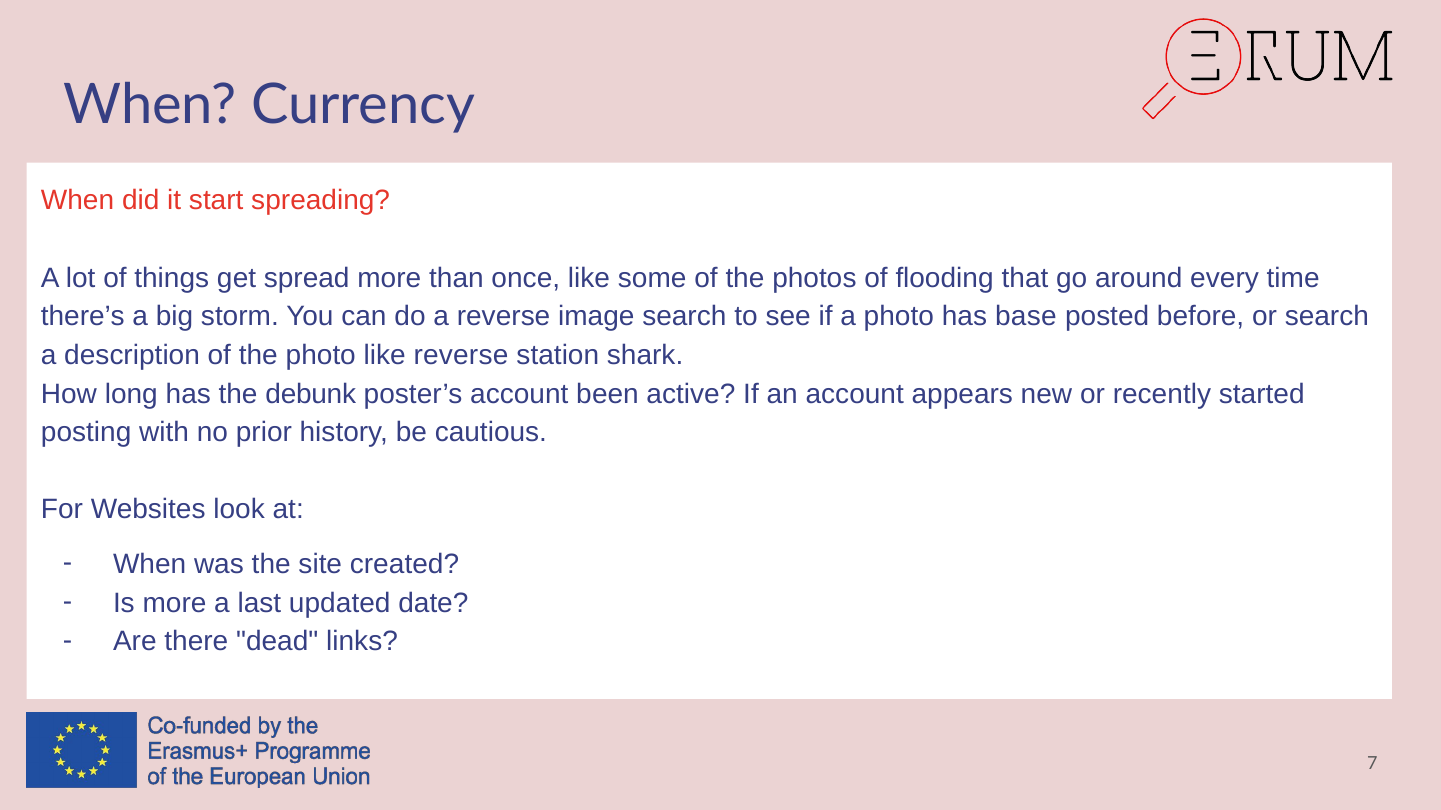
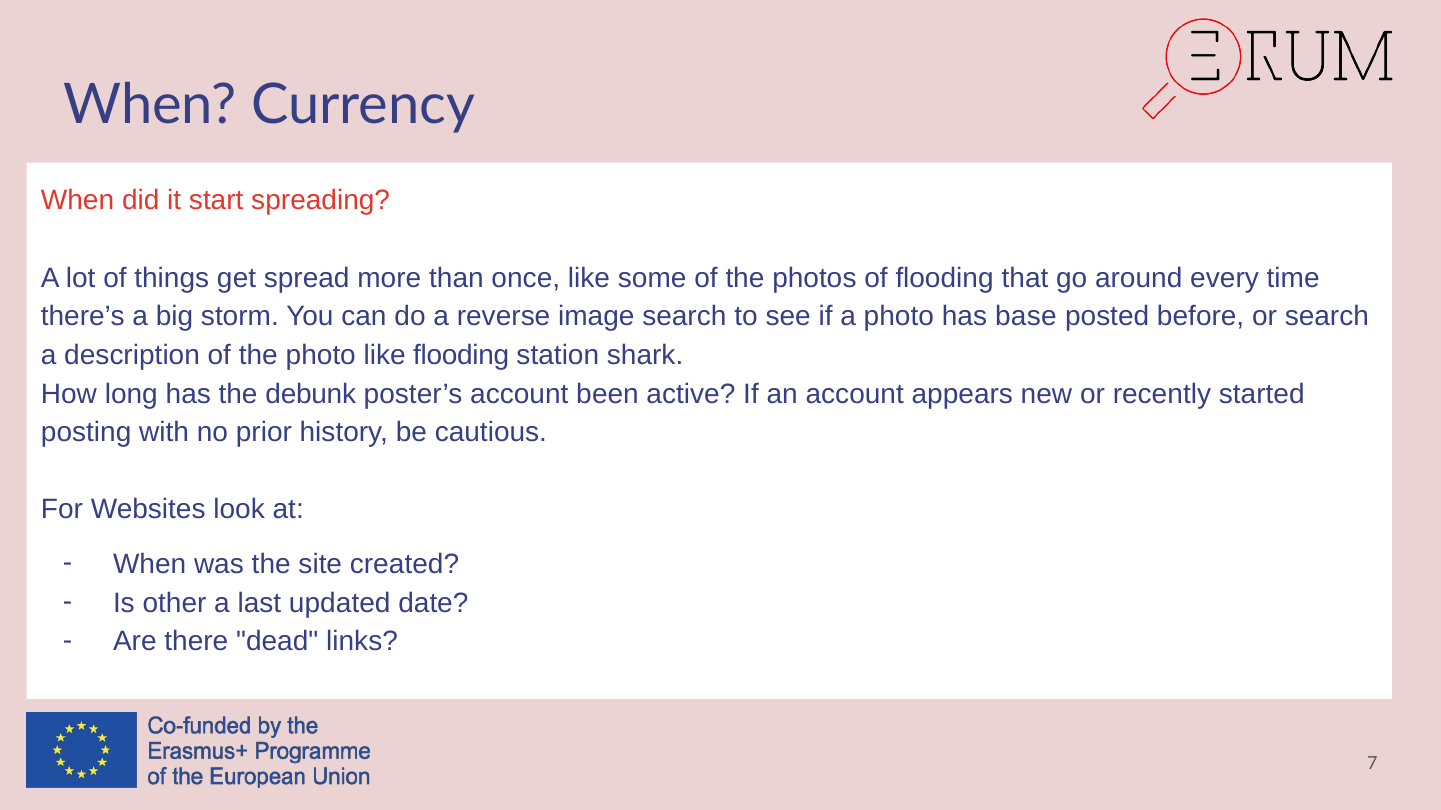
like reverse: reverse -> flooding
Is more: more -> other
